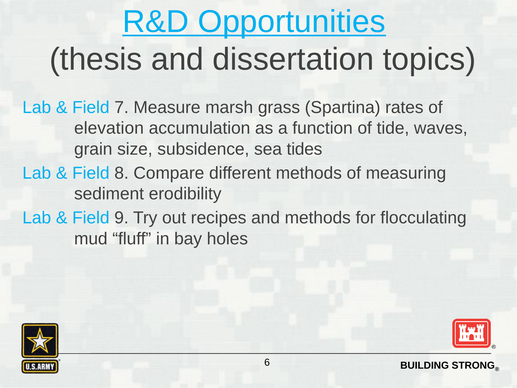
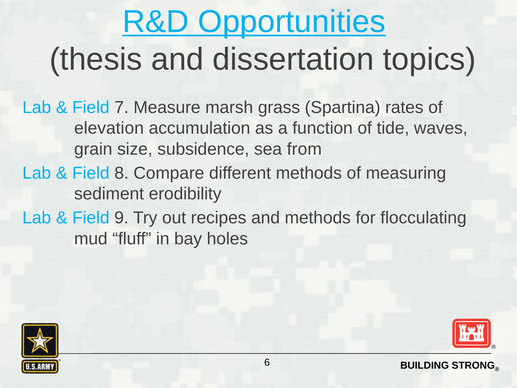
tides: tides -> from
